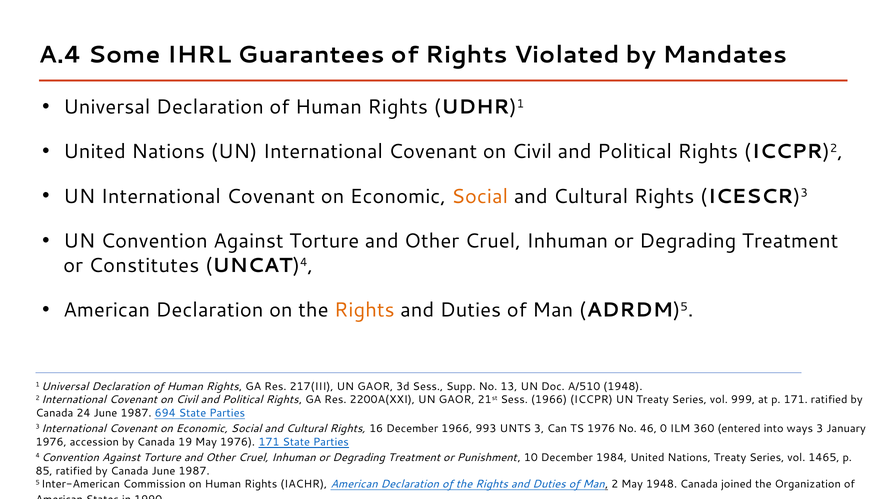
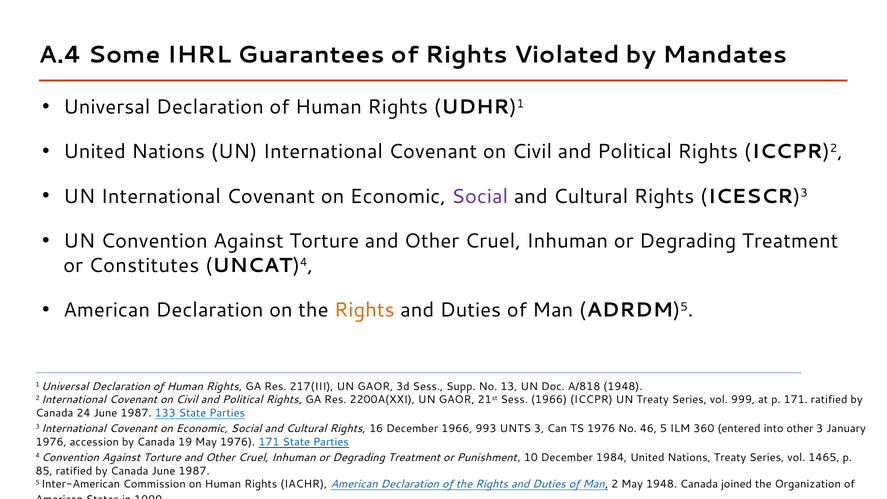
Social at (480, 196) colour: orange -> purple
A/510: A/510 -> A/818
694: 694 -> 133
46 0: 0 -> 5
into ways: ways -> other
